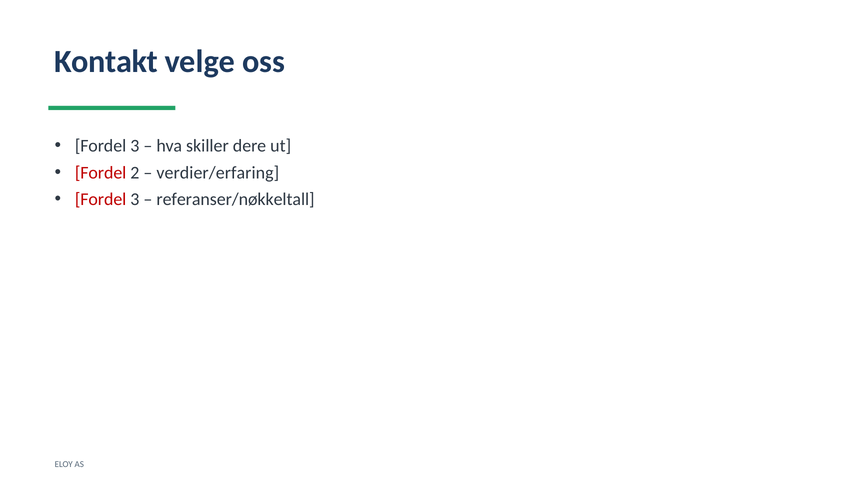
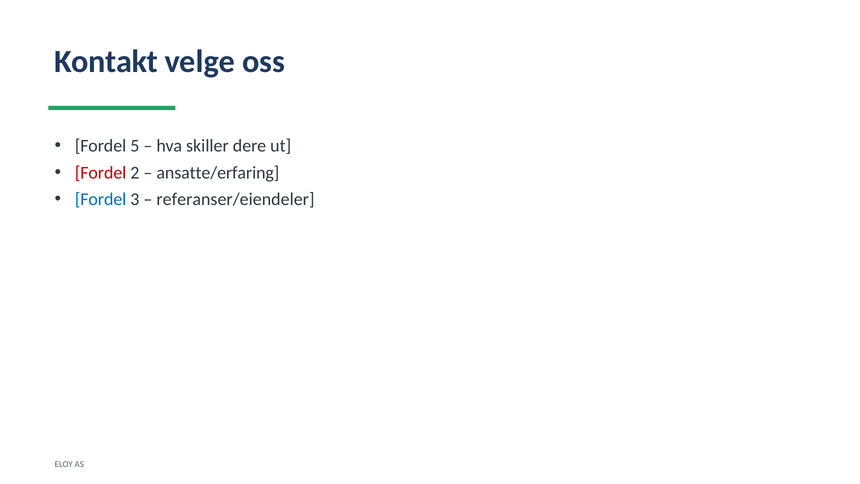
3 at (135, 146): 3 -> 5
verdier/erfaring: verdier/erfaring -> ansatte/erfaring
Fordel at (101, 199) colour: red -> blue
referanser/nøkkeltall: referanser/nøkkeltall -> referanser/eiendeler
